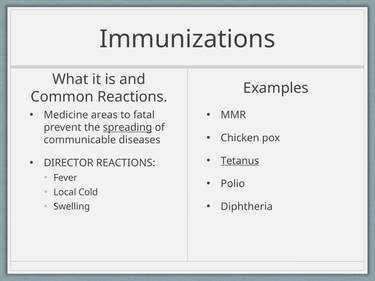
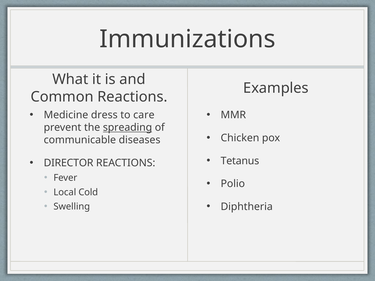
areas: areas -> dress
fatal: fatal -> care
Tetanus underline: present -> none
